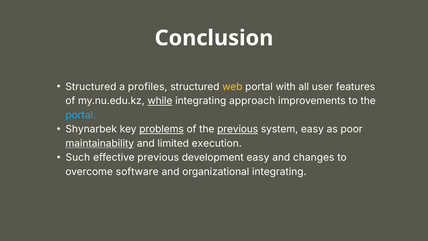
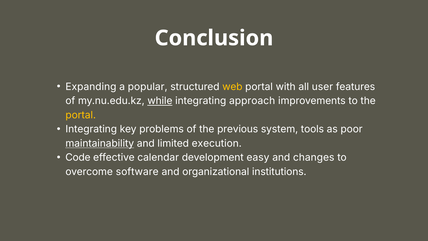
Structured at (91, 87): Structured -> Expanding
profiles: profiles -> popular
portal at (81, 115) colour: light blue -> yellow
Shynarbek at (91, 129): Shynarbek -> Integrating
problems underline: present -> none
previous at (238, 129) underline: present -> none
system easy: easy -> tools
Such: Such -> Code
effective previous: previous -> calendar
organizational integrating: integrating -> institutions
